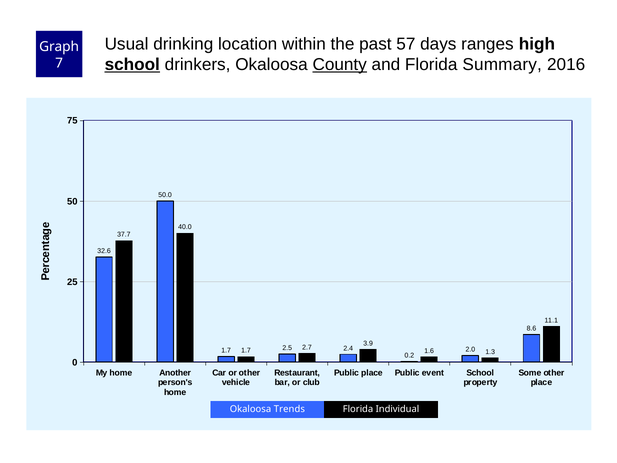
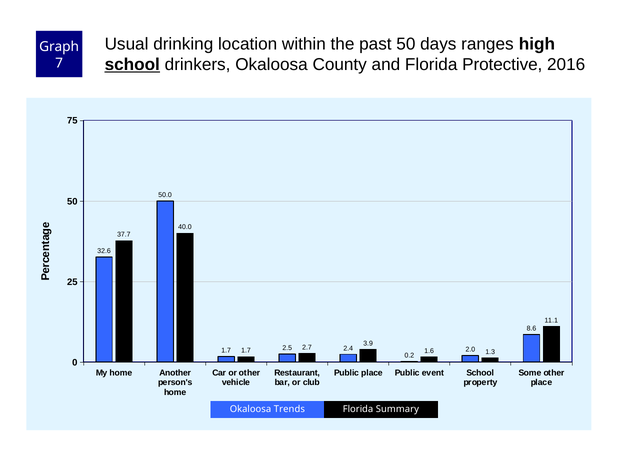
past 57: 57 -> 50
County underline: present -> none
Summary: Summary -> Protective
Individual: Individual -> Summary
